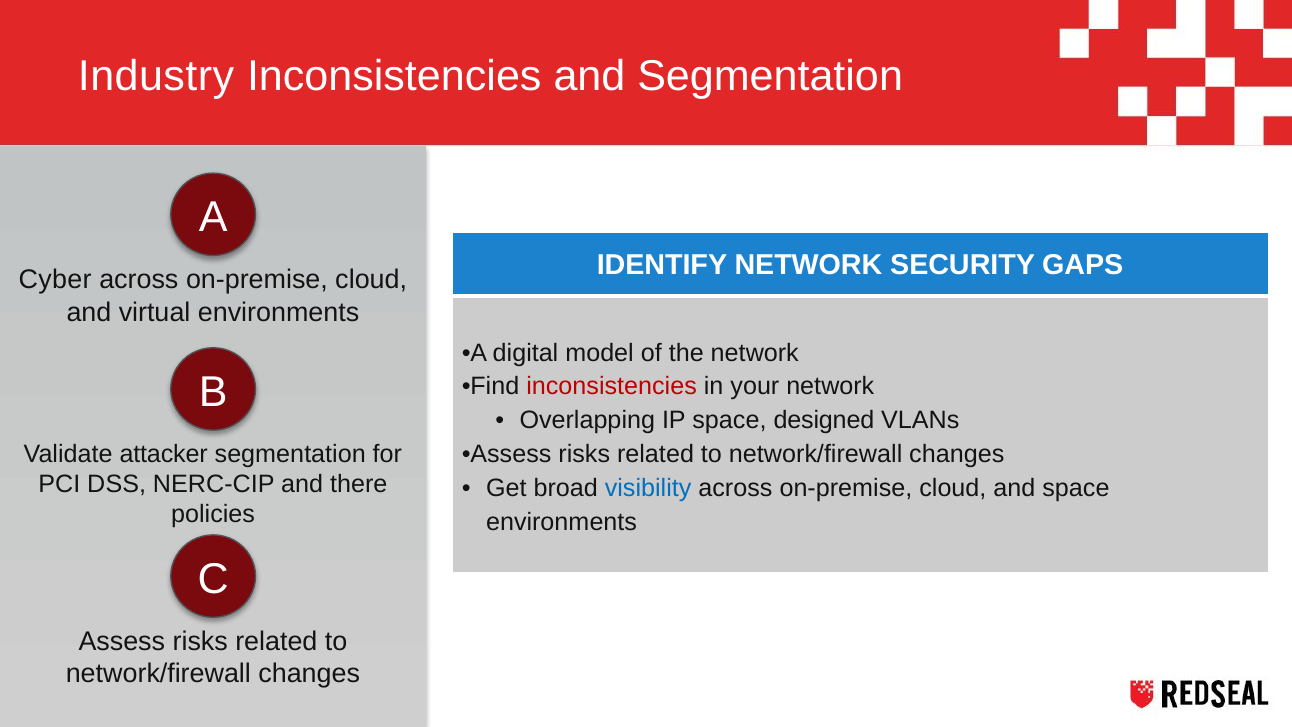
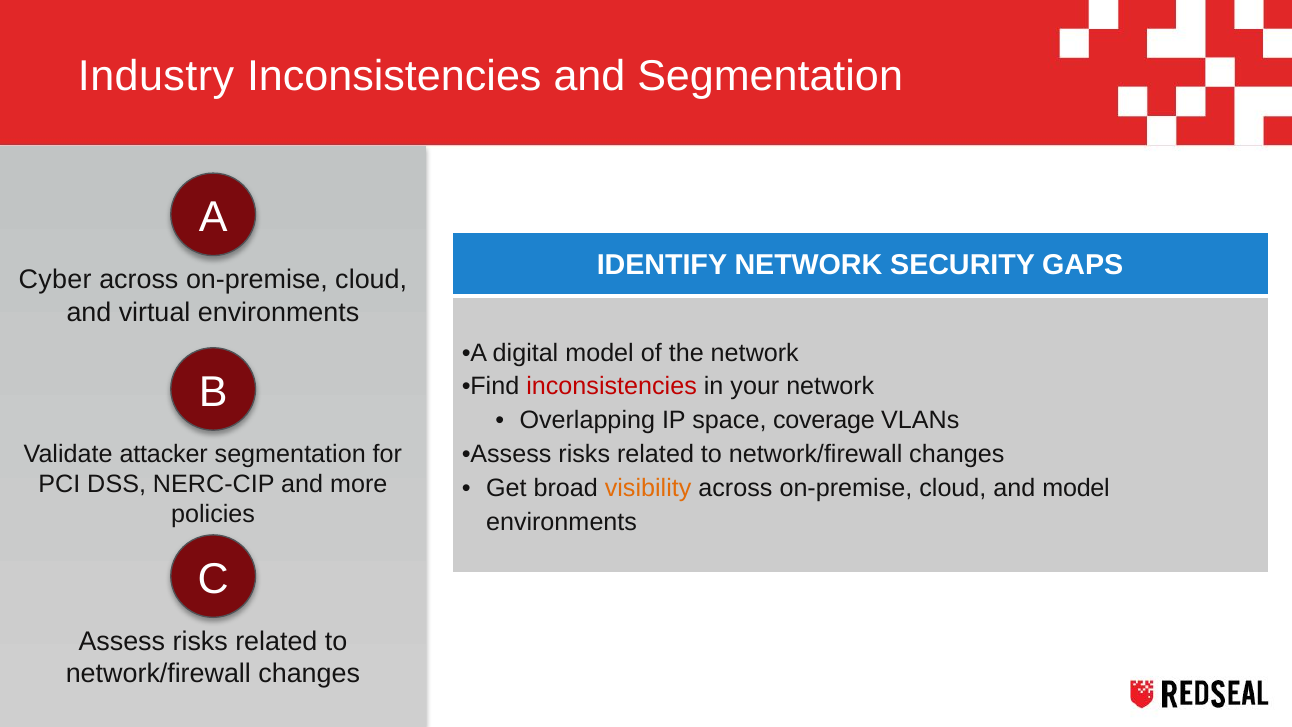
designed: designed -> coverage
there: there -> more
visibility colour: blue -> orange
and space: space -> model
